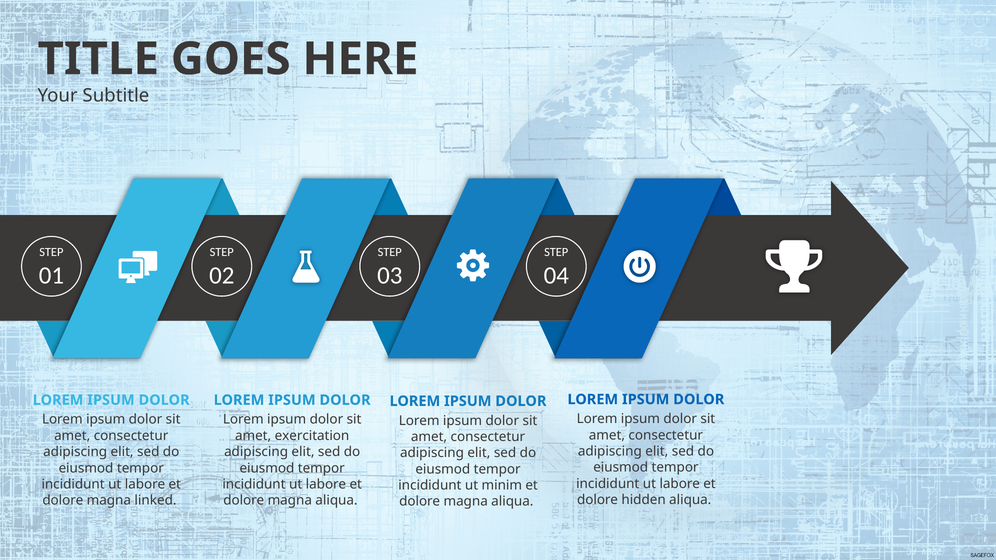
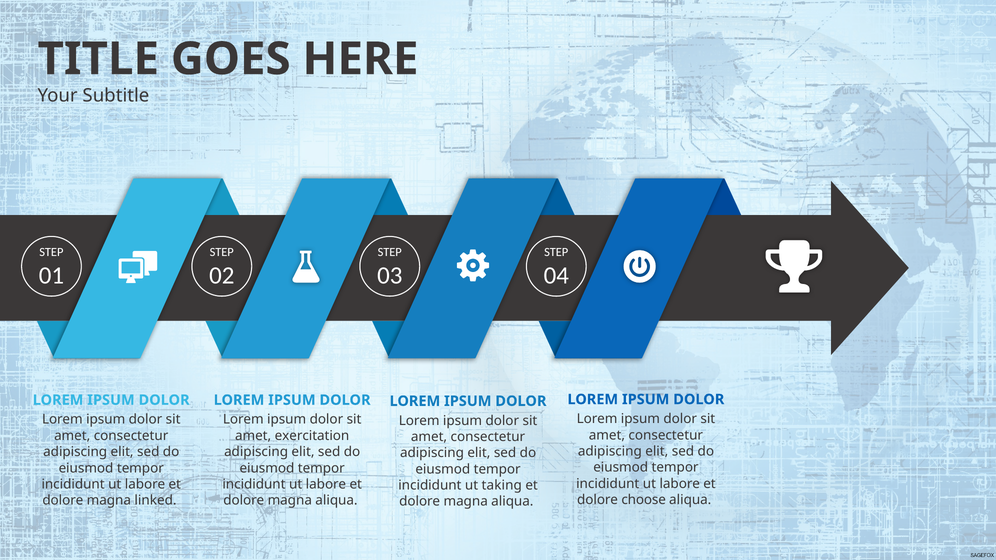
minim: minim -> taking
hidden: hidden -> choose
